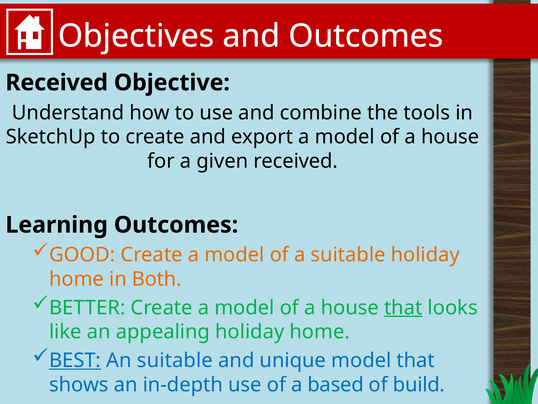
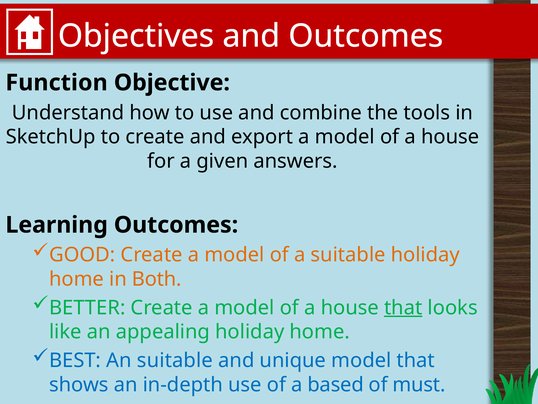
Received at (57, 83): Received -> Function
given received: received -> answers
BEST underline: present -> none
build: build -> must
